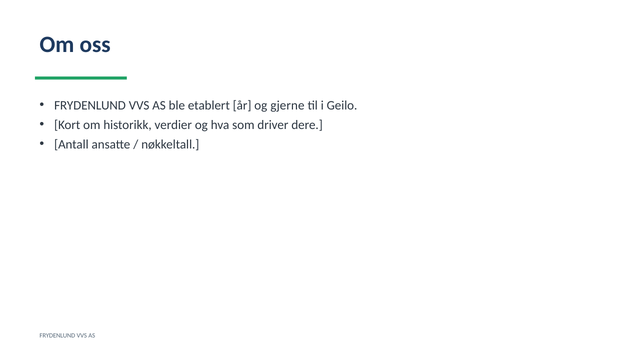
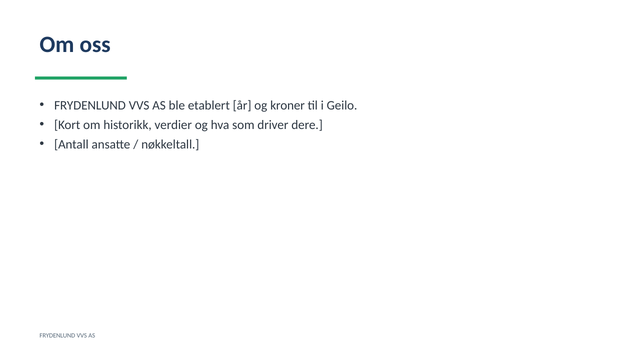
gjerne: gjerne -> kroner
